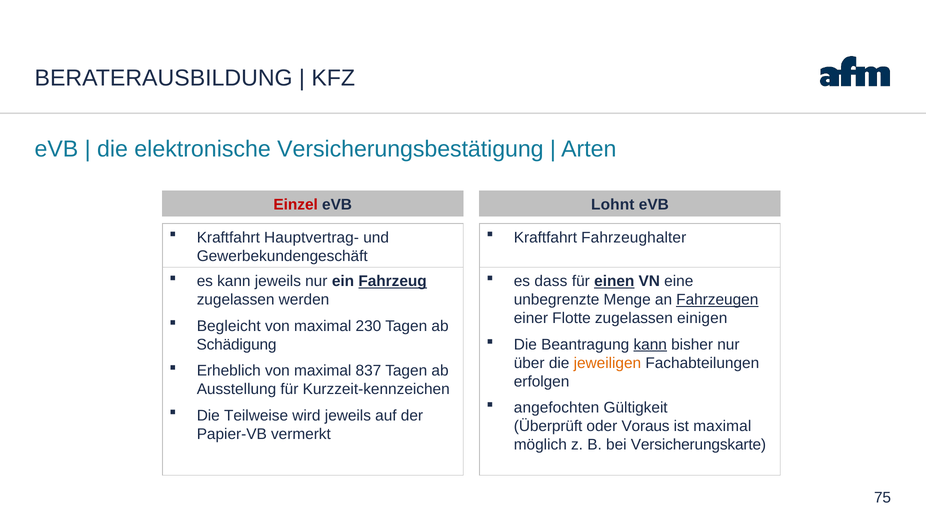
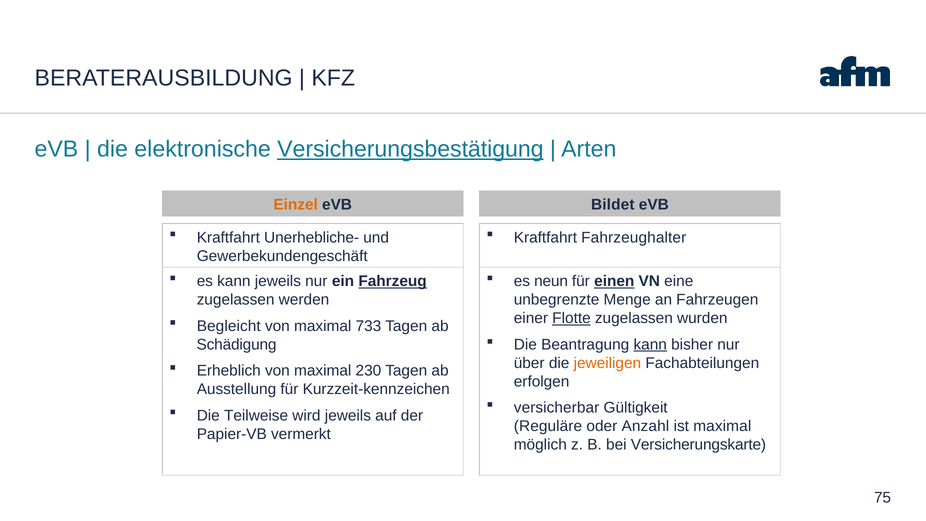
Versicherungsbestätigung underline: none -> present
Einzel colour: red -> orange
Lohnt: Lohnt -> Bildet
Hauptvertrag-: Hauptvertrag- -> Unerhebliche-
dass: dass -> neun
Fahrzeugen underline: present -> none
Flotte underline: none -> present
einigen: einigen -> wurden
230: 230 -> 733
837: 837 -> 230
angefochten: angefochten -> versicherbar
Überprüft: Überprüft -> Reguläre
Voraus: Voraus -> Anzahl
